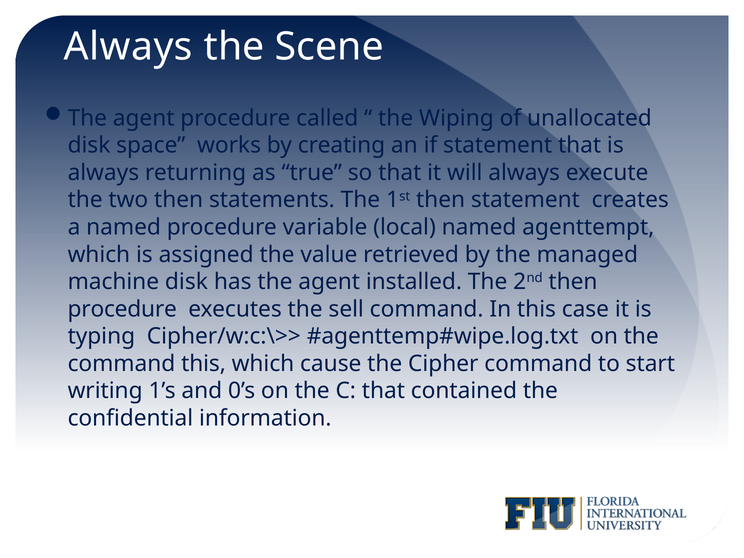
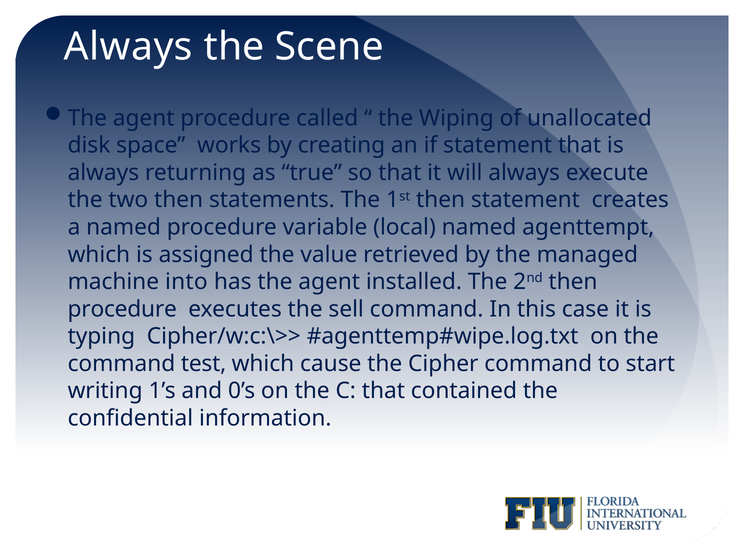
machine disk: disk -> into
command this: this -> test
